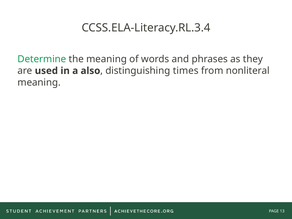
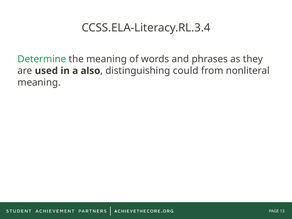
times: times -> could
